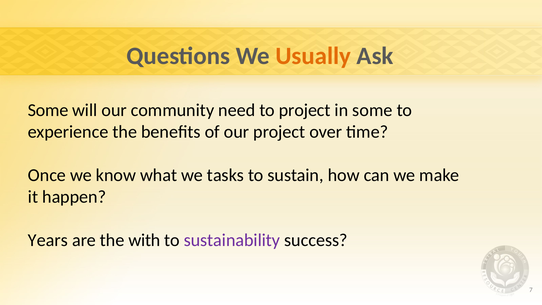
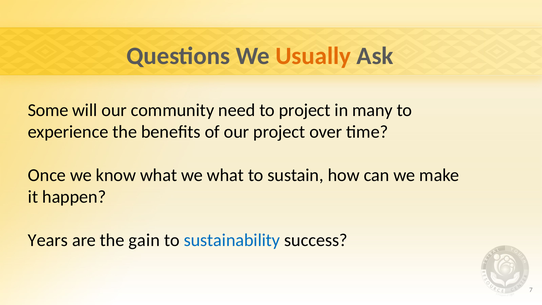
in some: some -> many
we tasks: tasks -> what
with: with -> gain
sustainability colour: purple -> blue
